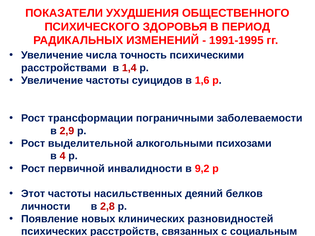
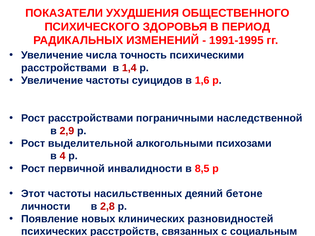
Рост трансформации: трансформации -> расстройствами
заболеваемости: заболеваемости -> наследственной
9,2: 9,2 -> 8,5
белков: белков -> бетоне
